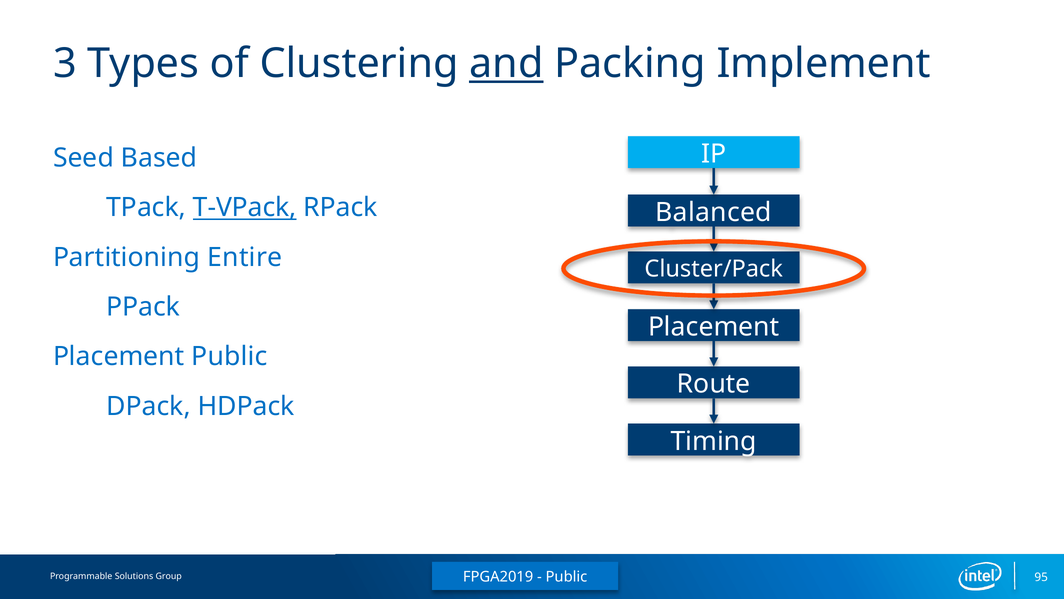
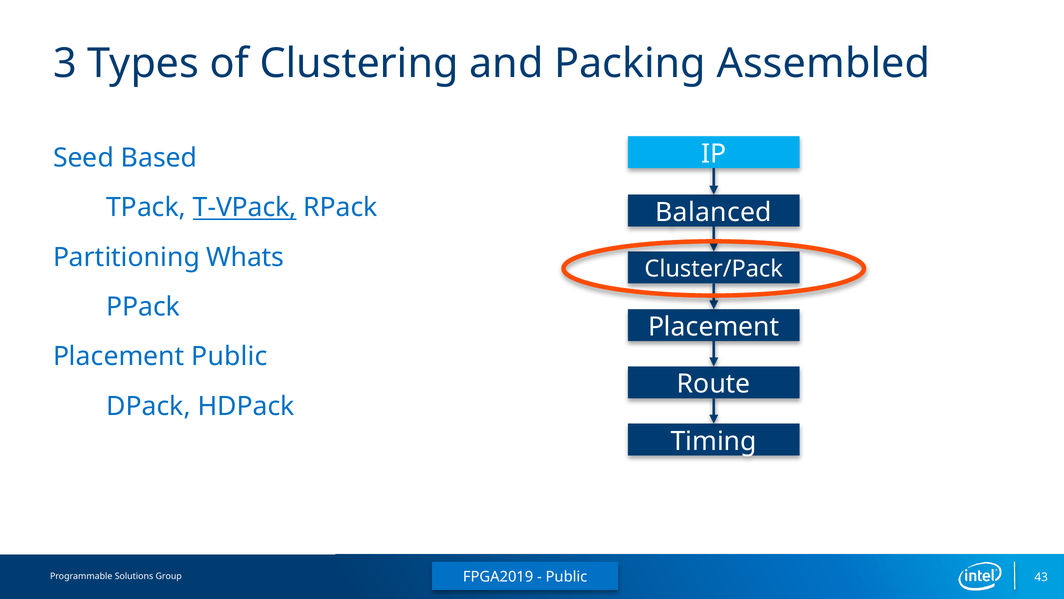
and underline: present -> none
Implement: Implement -> Assembled
Entire: Entire -> Whats
95: 95 -> 43
